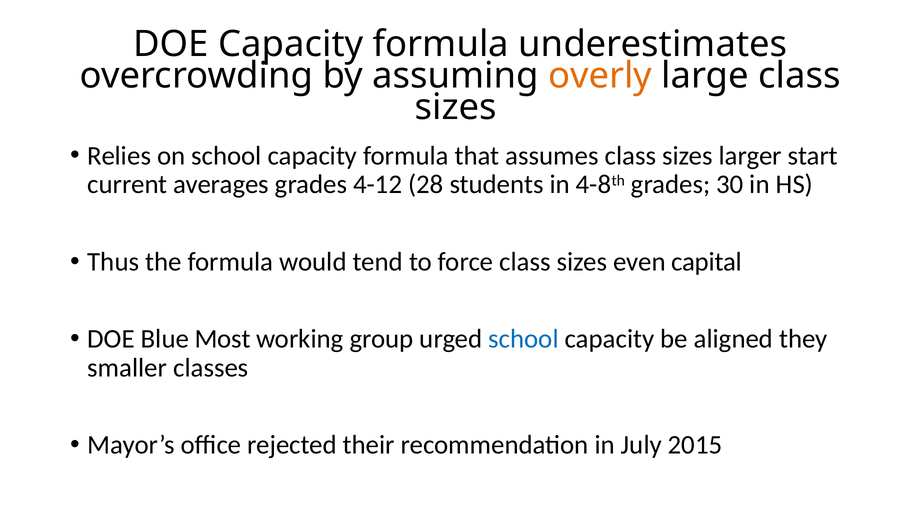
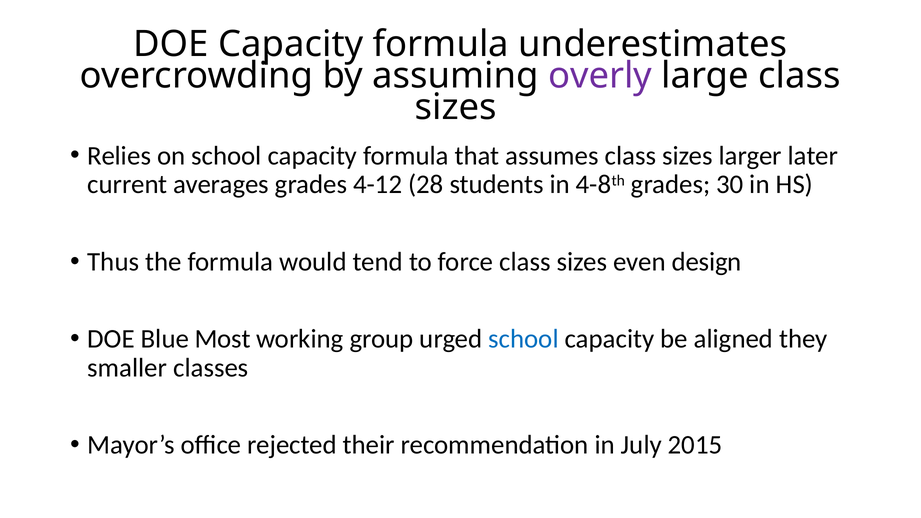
overly colour: orange -> purple
start: start -> later
capital: capital -> design
